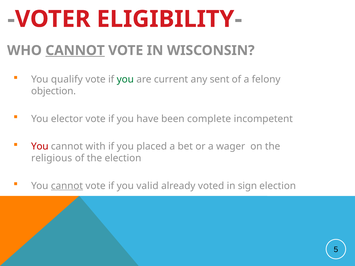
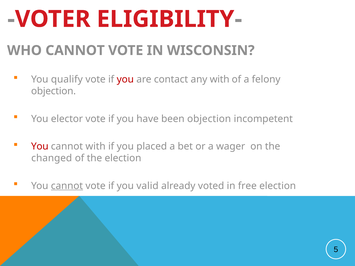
CANNOT at (75, 51) underline: present -> none
you at (125, 79) colour: green -> red
current: current -> contact
any sent: sent -> with
been complete: complete -> objection
religious: religious -> changed
sign: sign -> free
